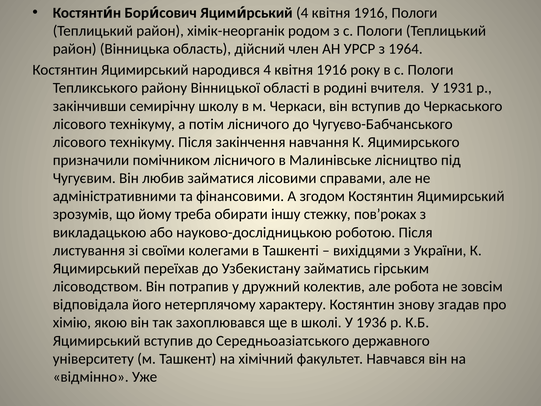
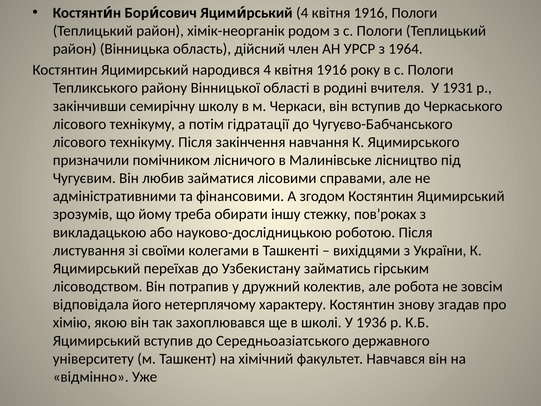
потім лісничого: лісничого -> гідратації
